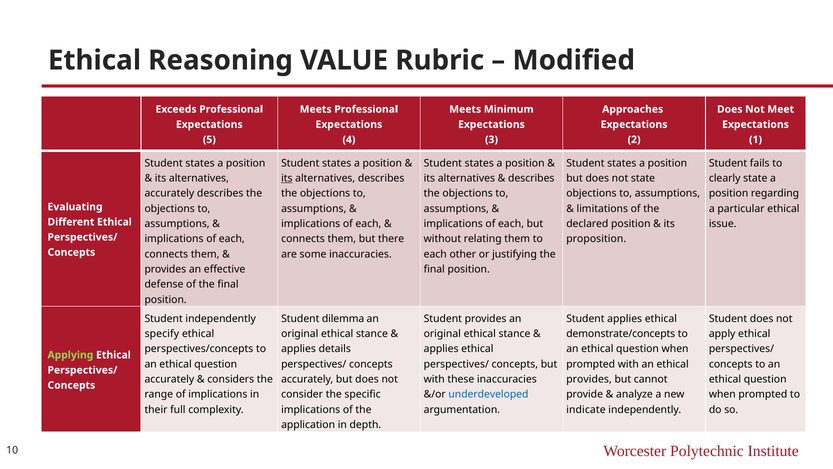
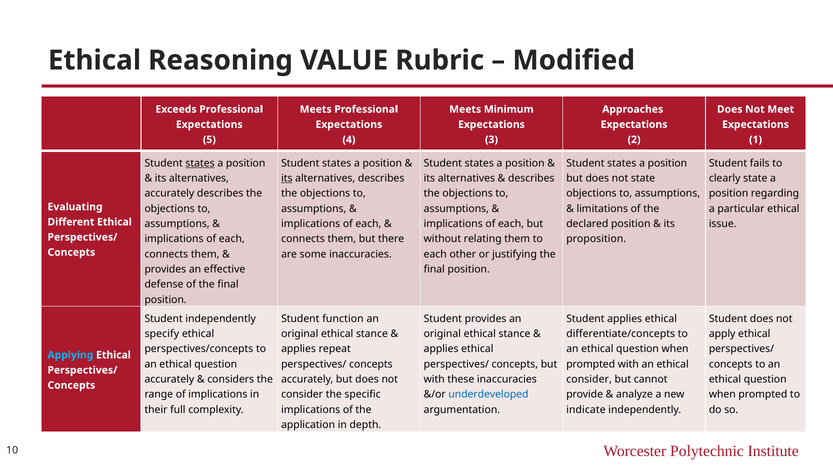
states at (200, 163) underline: none -> present
dilemma: dilemma -> function
demonstrate/concepts: demonstrate/concepts -> differentiate/concepts
details: details -> repeat
Applying colour: light green -> light blue
provides at (589, 379): provides -> consider
